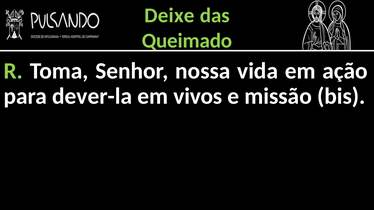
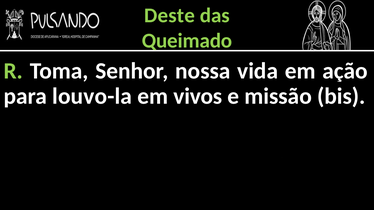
Deixe: Deixe -> Deste
dever-la: dever-la -> louvo-la
